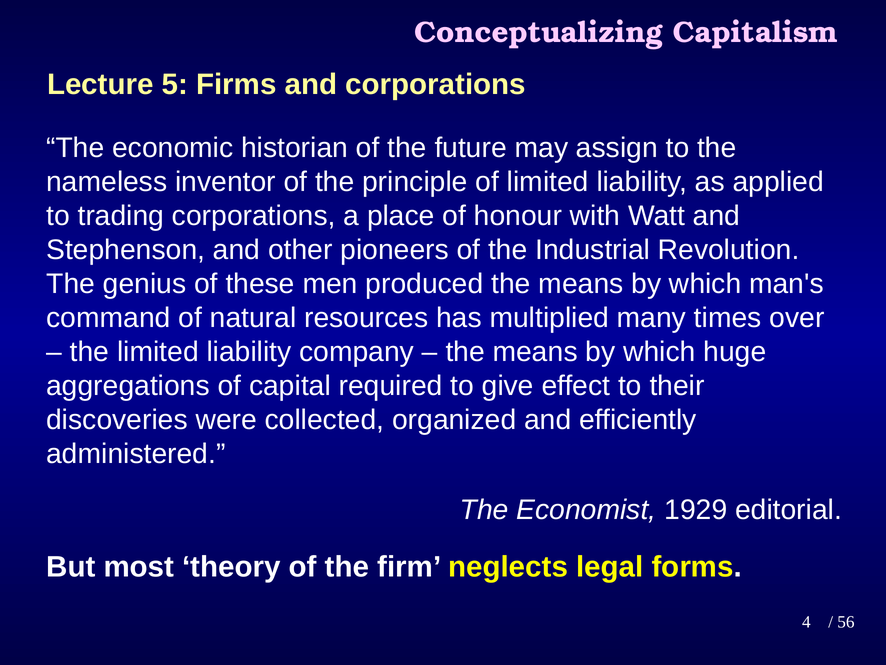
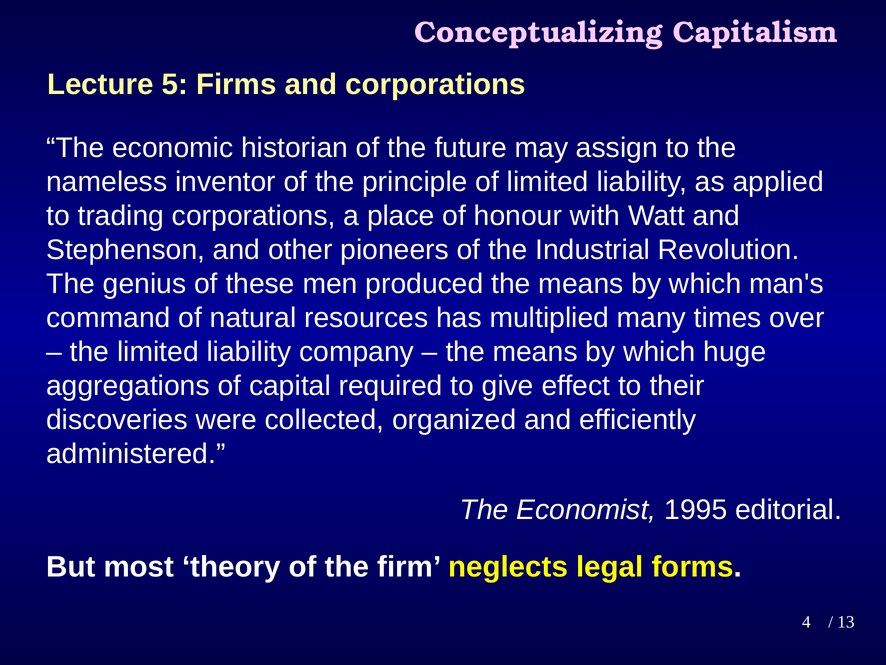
1929: 1929 -> 1995
56: 56 -> 13
